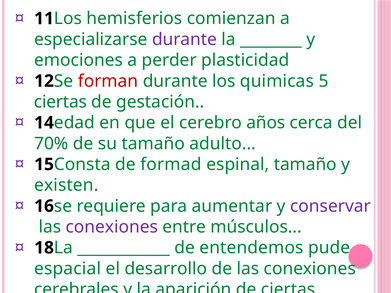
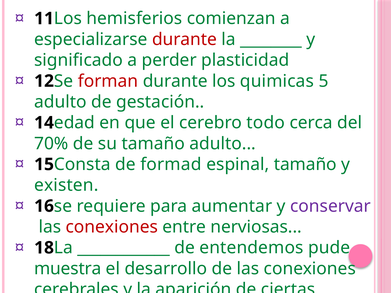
durante at (184, 39) colour: purple -> red
emociones: emociones -> significado
ciertas at (60, 102): ciertas -> adulto
años: años -> todo
conexiones at (112, 227) colour: purple -> red
músculos: músculos -> nerviosas
espacial: espacial -> muestra
